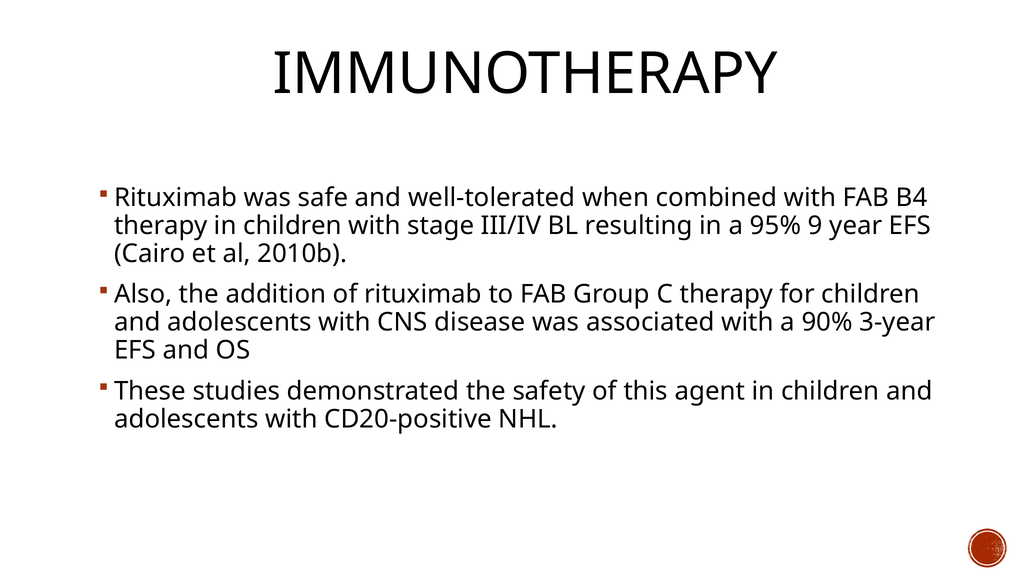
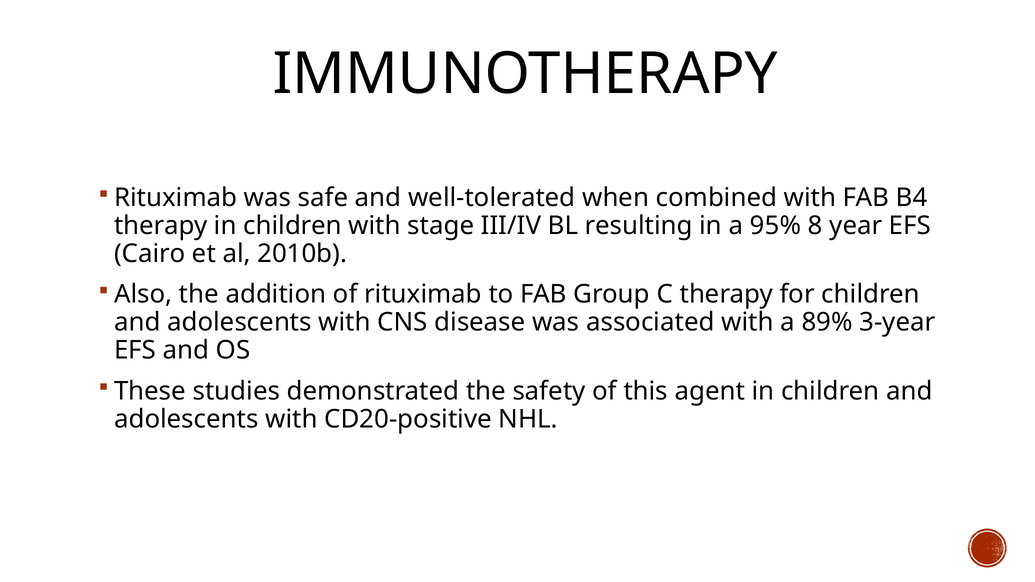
9: 9 -> 8
90%: 90% -> 89%
